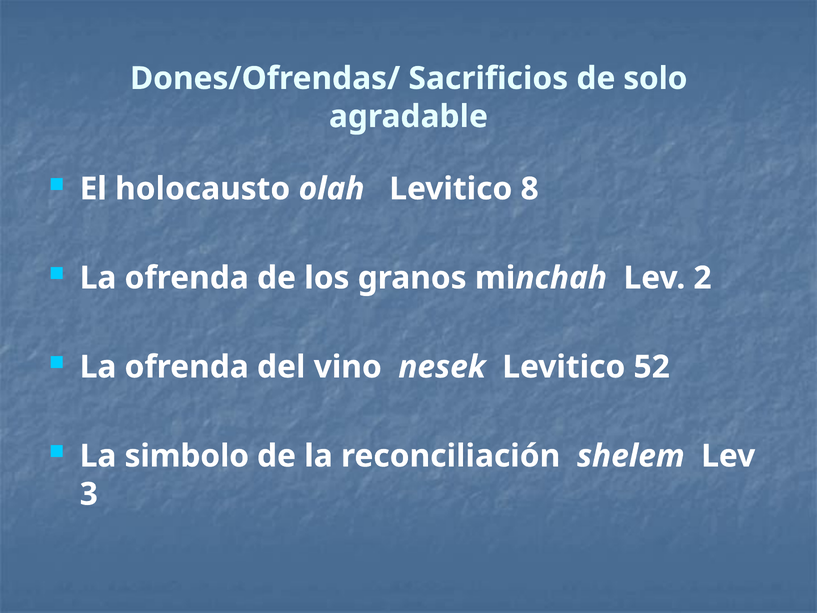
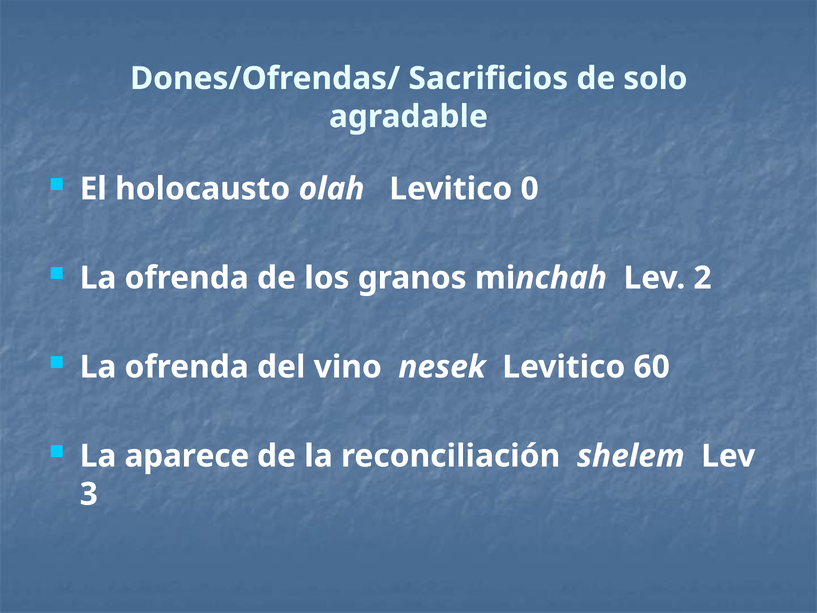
8: 8 -> 0
52: 52 -> 60
simbolo: simbolo -> aparece
